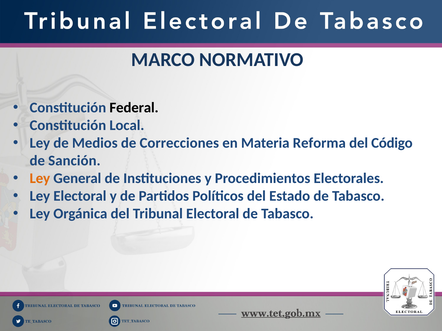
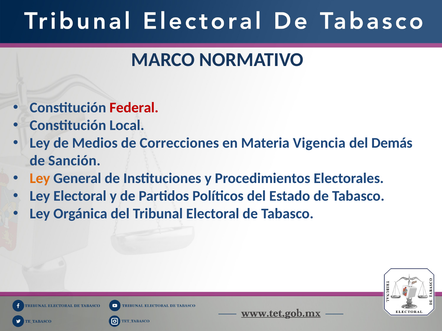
Federal colour: black -> red
Reforma: Reforma -> Vigencia
Código: Código -> Demás
